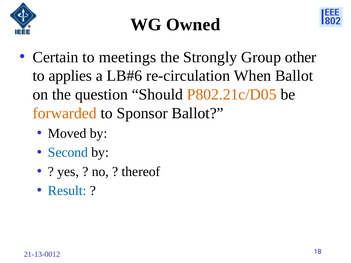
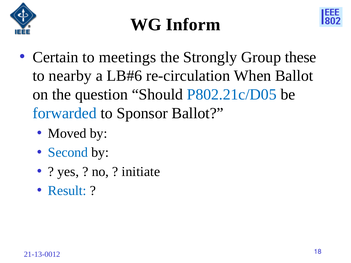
Owned: Owned -> Inform
other: other -> these
applies: applies -> nearby
P802.21c/D05 colour: orange -> blue
forwarded colour: orange -> blue
thereof: thereof -> initiate
